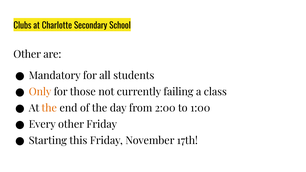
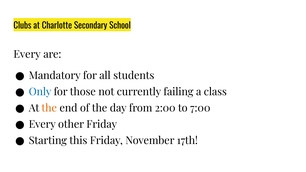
Other at (27, 54): Other -> Every
Only colour: orange -> blue
1:00: 1:00 -> 7:00
